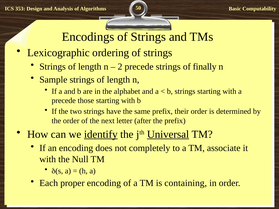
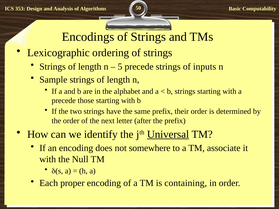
2: 2 -> 5
finally: finally -> inputs
identify underline: present -> none
completely: completely -> somewhere
